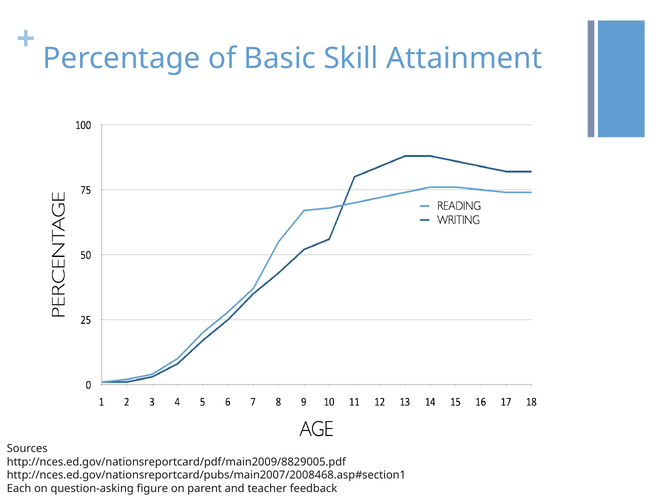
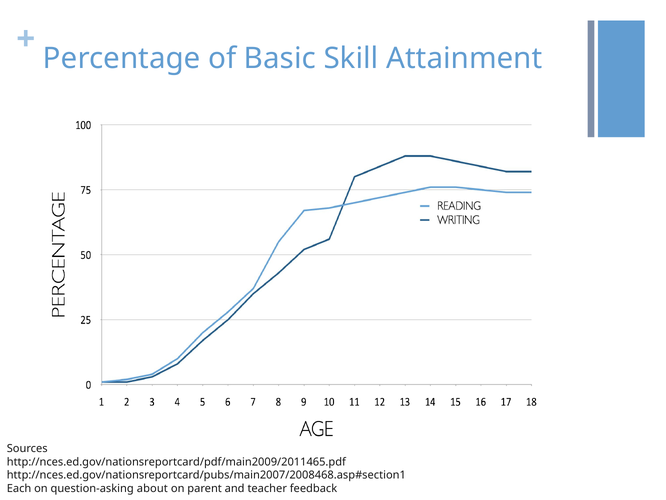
http://nces.ed.gov/nationsreportcard/pdf/main2009/8829005.pdf: http://nces.ed.gov/nationsreportcard/pdf/main2009/8829005.pdf -> http://nces.ed.gov/nationsreportcard/pdf/main2009/2011465.pdf
figure: figure -> about
